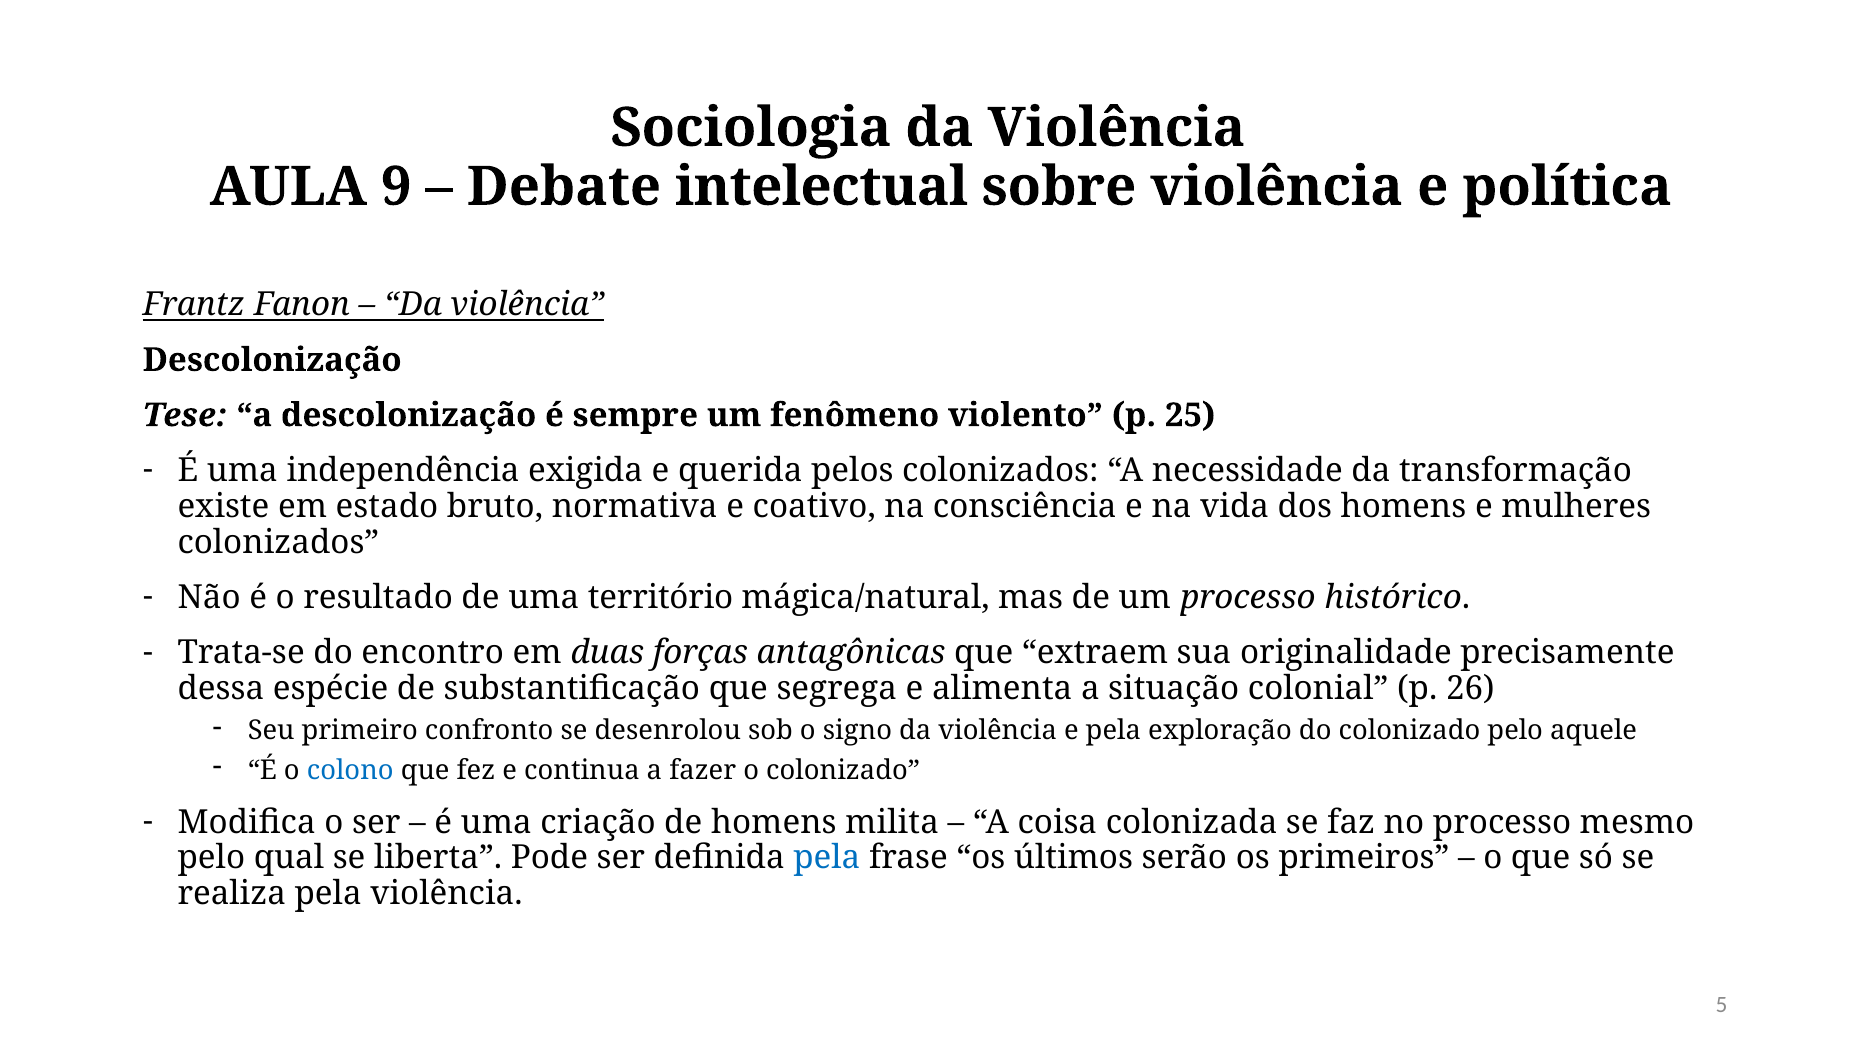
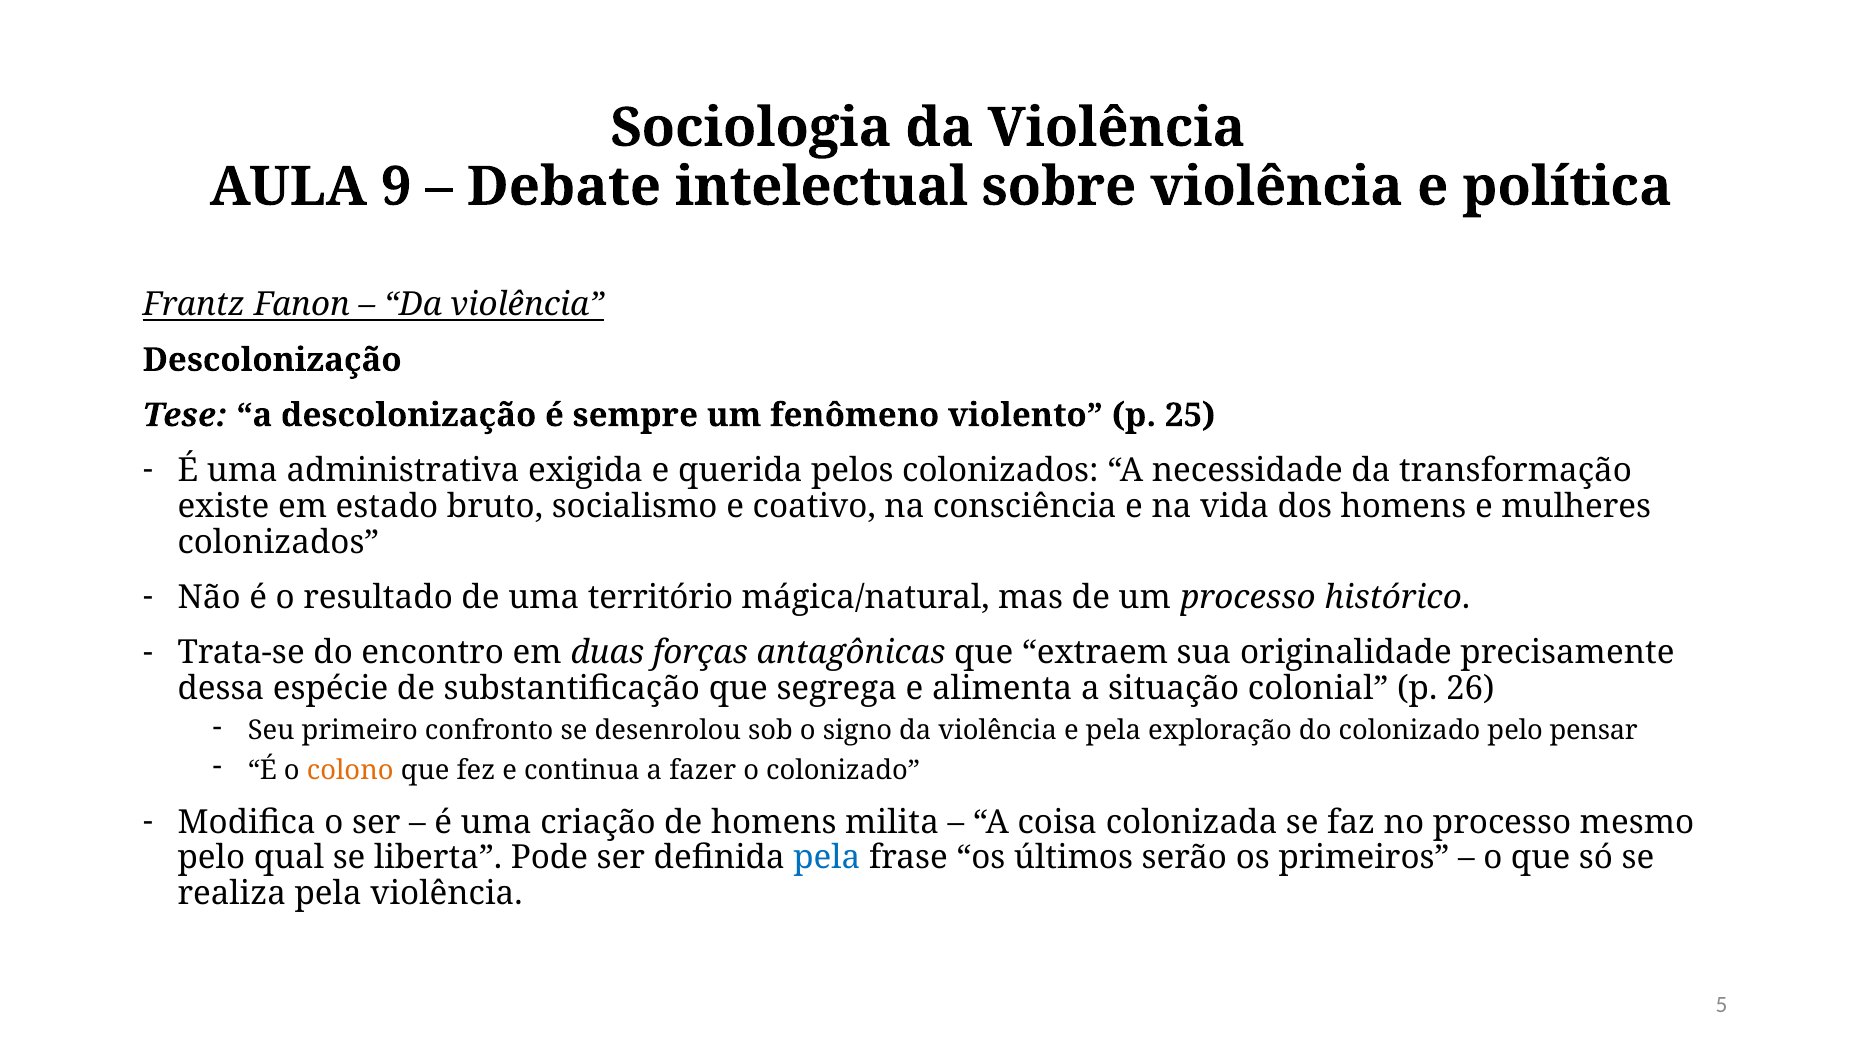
independência: independência -> administrativa
normativa: normativa -> socialismo
aquele: aquele -> pensar
colono colour: blue -> orange
